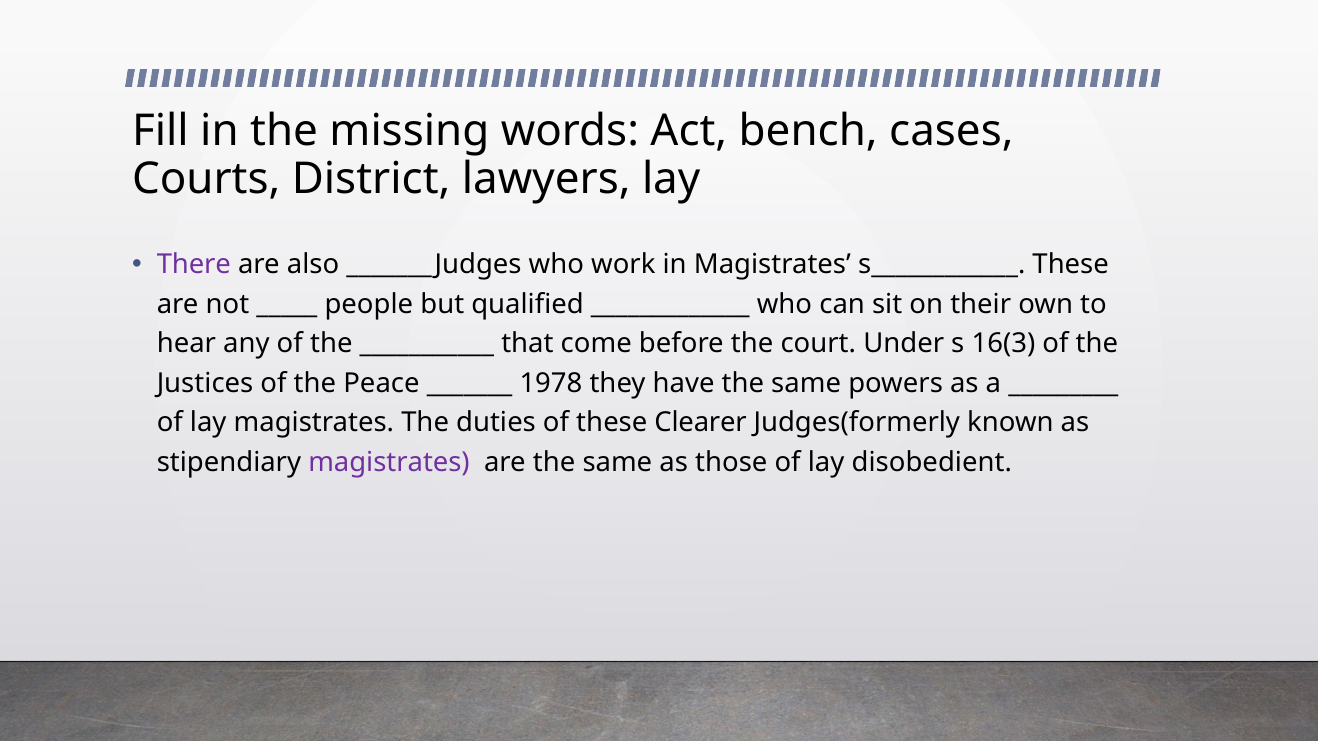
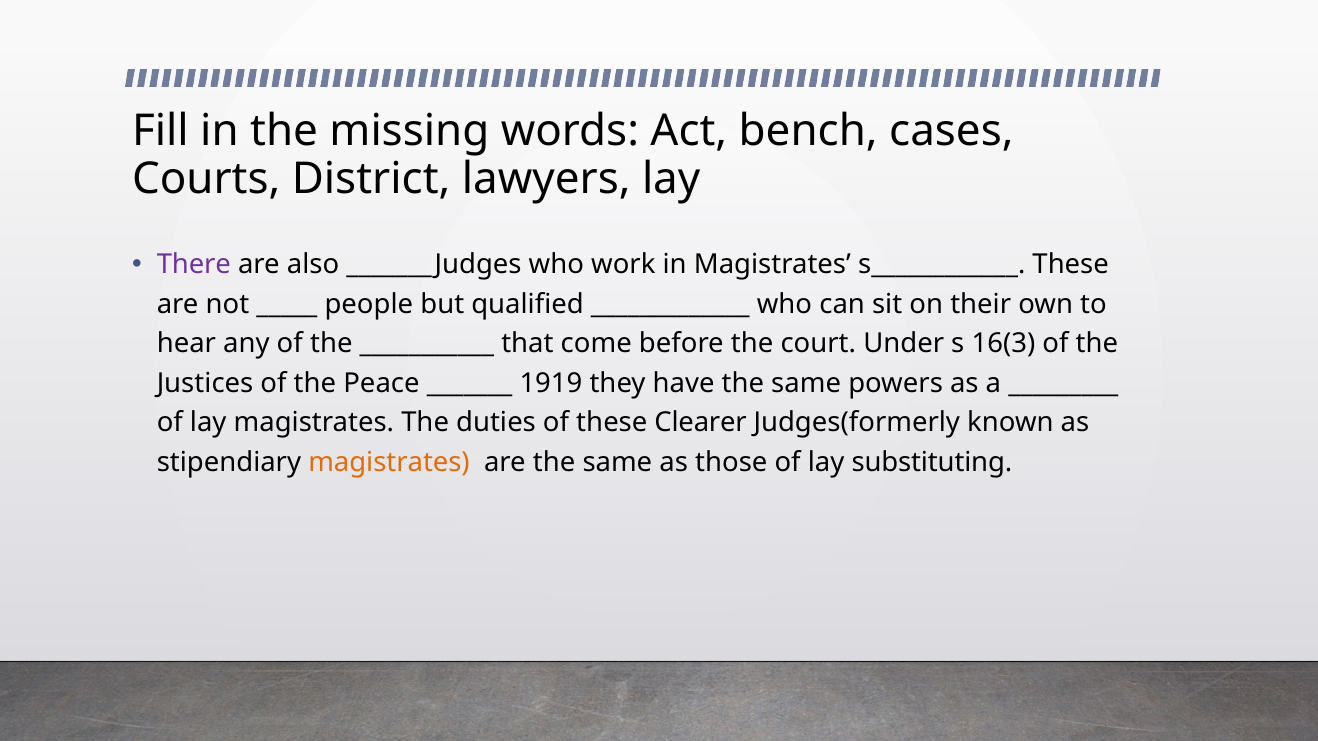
1978: 1978 -> 1919
magistrates at (389, 462) colour: purple -> orange
disobedient: disobedient -> substituting
